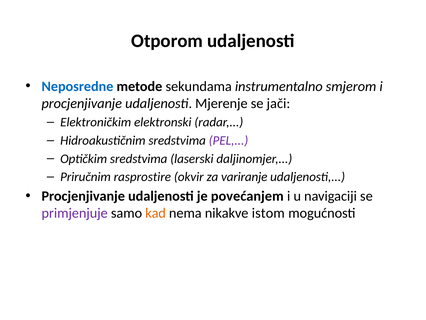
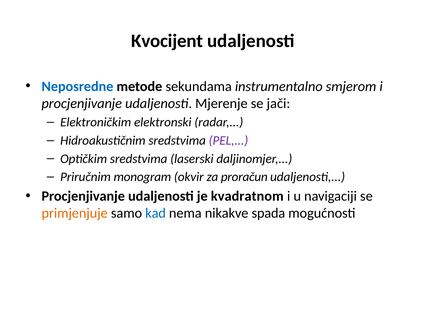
Otporom: Otporom -> Kvocijent
rasprostire: rasprostire -> monogram
variranje: variranje -> proračun
povećanjem: povećanjem -> kvadratnom
primjenjuje colour: purple -> orange
kad colour: orange -> blue
istom: istom -> spada
